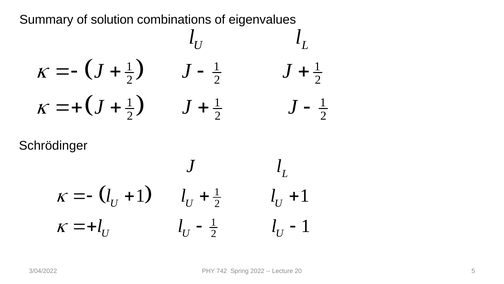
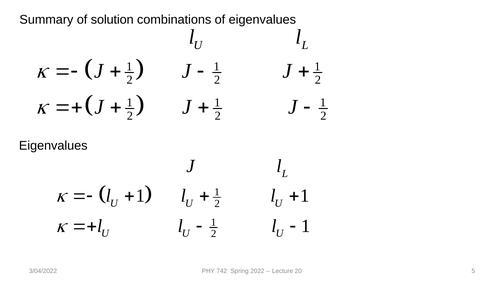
Schrödinger at (53, 145): Schrödinger -> Eigenvalues
